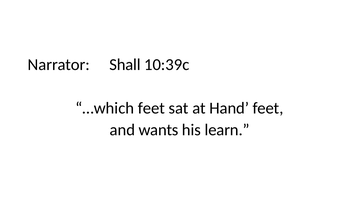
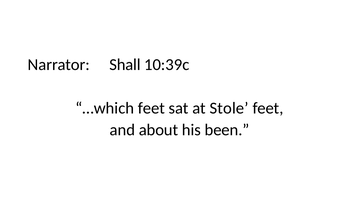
Hand: Hand -> Stole
wants: wants -> about
learn: learn -> been
